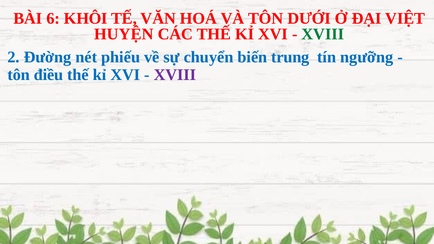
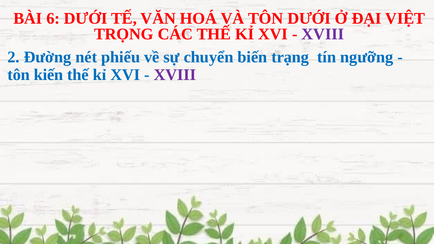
6 KHÔI: KHÔI -> DƯỚI
HUYỆN: HUYỆN -> TRỌNG
XVIII at (323, 34) colour: green -> purple
trung: trung -> trạng
điều: điều -> kiến
